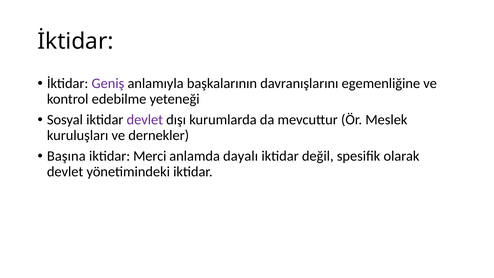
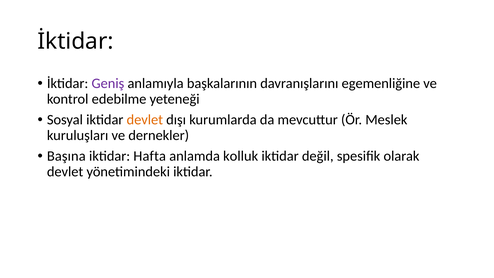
devlet at (145, 120) colour: purple -> orange
Merci: Merci -> Hafta
dayalı: dayalı -> kolluk
